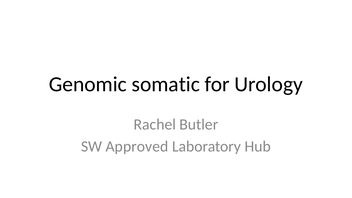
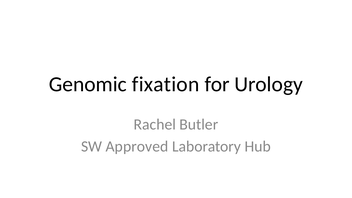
somatic: somatic -> fixation
